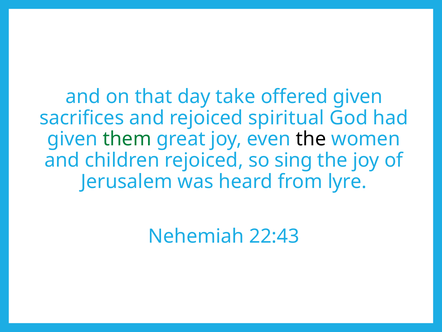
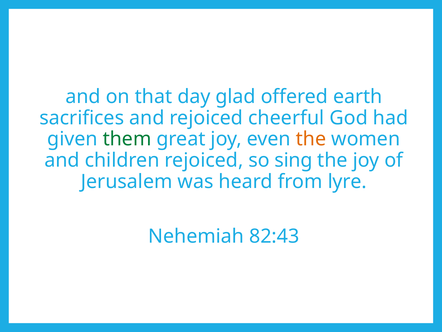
take: take -> glad
offered given: given -> earth
spiritual: spiritual -> cheerful
the at (311, 139) colour: black -> orange
22:43: 22:43 -> 82:43
